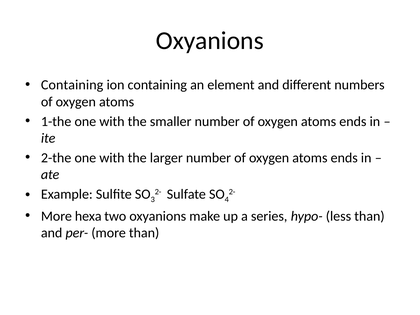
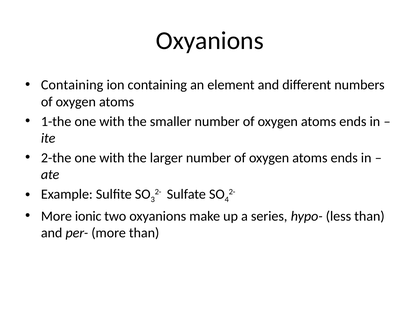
hexa: hexa -> ionic
